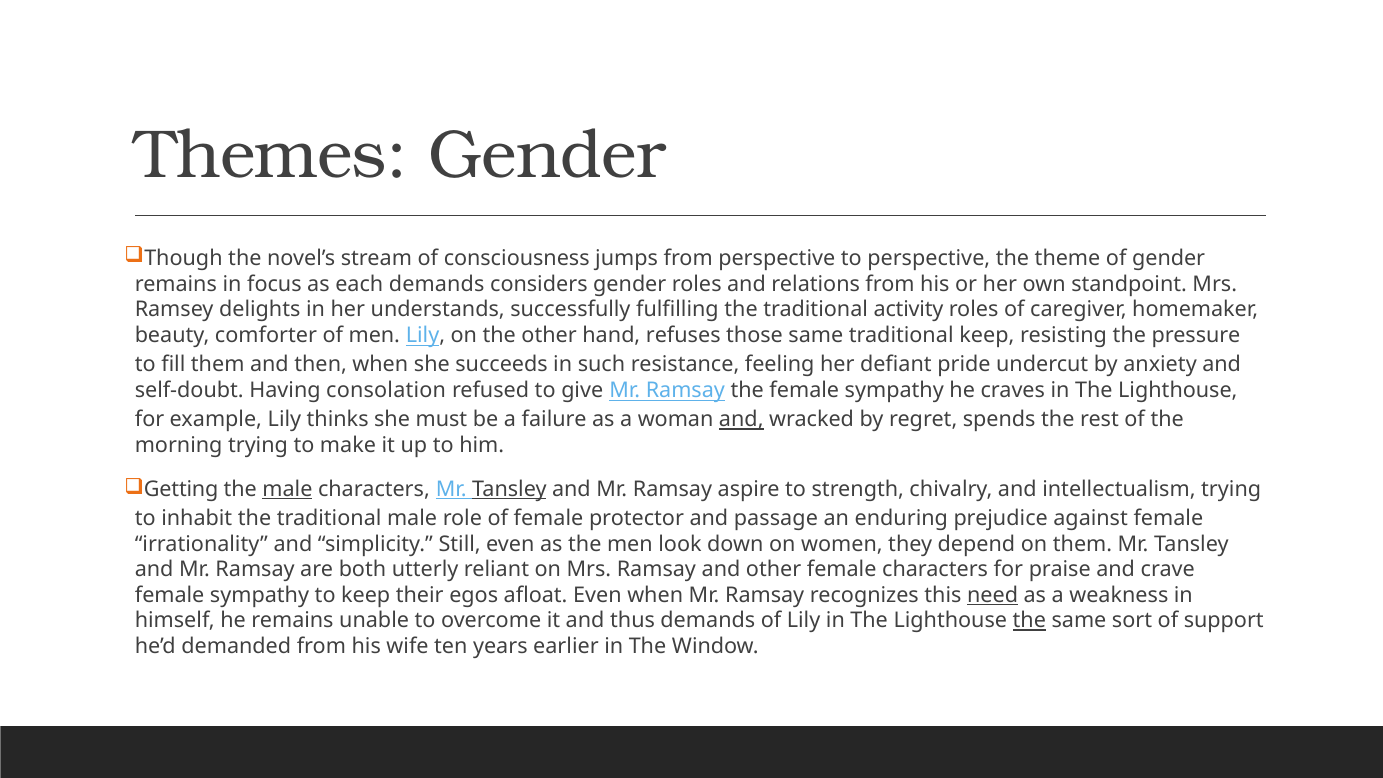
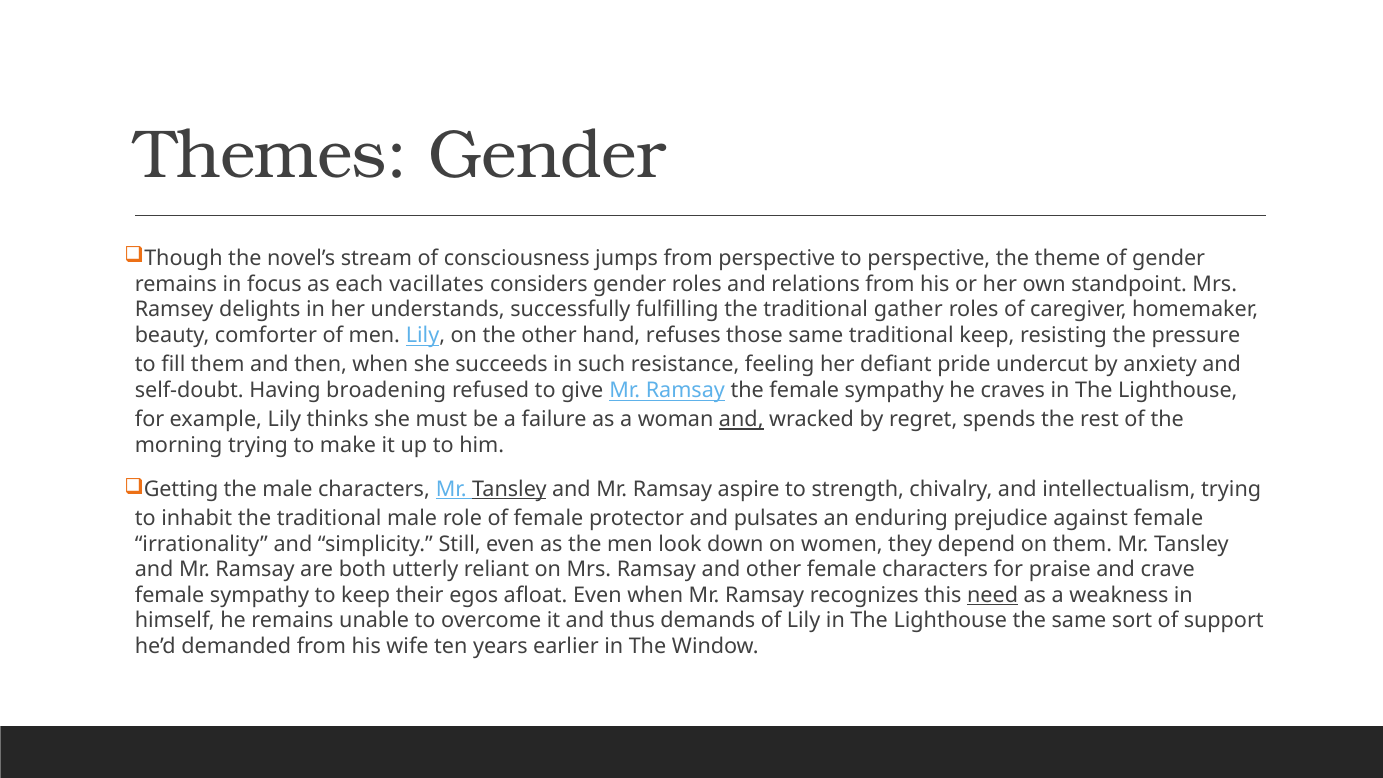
each demands: demands -> vacillates
activity: activity -> gather
consolation: consolation -> broadening
male at (287, 489) underline: present -> none
passage: passage -> pulsates
the at (1029, 621) underline: present -> none
